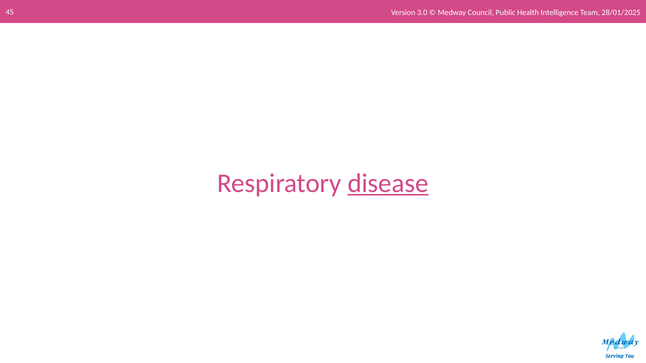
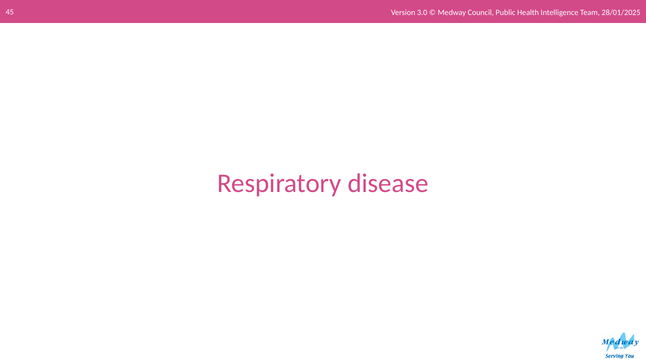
disease underline: present -> none
